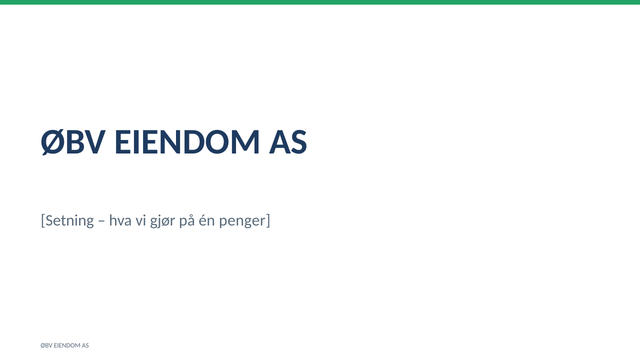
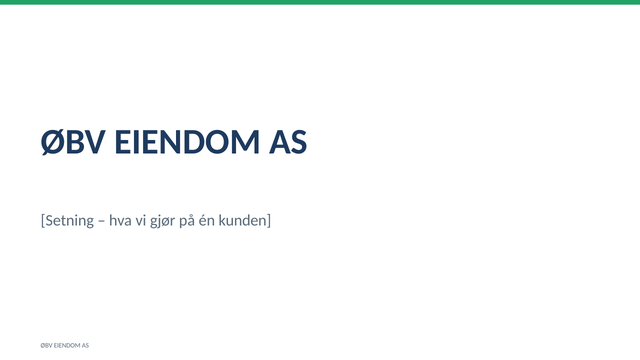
penger: penger -> kunden
